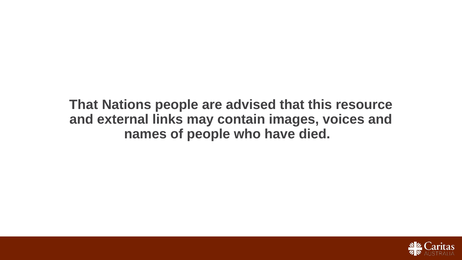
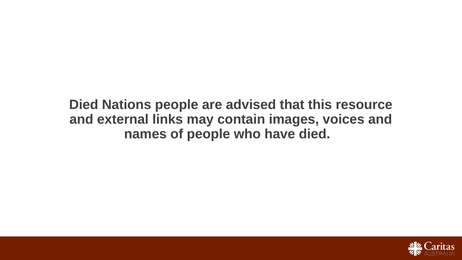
That at (84, 105): That -> Died
